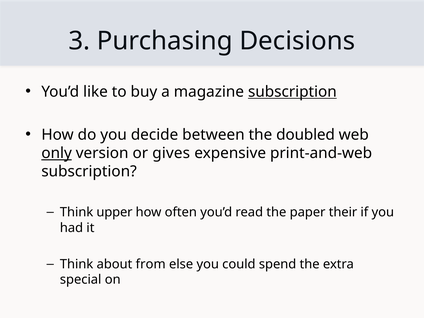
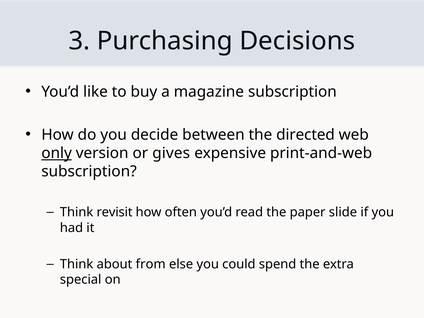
subscription at (292, 92) underline: present -> none
doubled: doubled -> directed
upper: upper -> revisit
their: their -> slide
